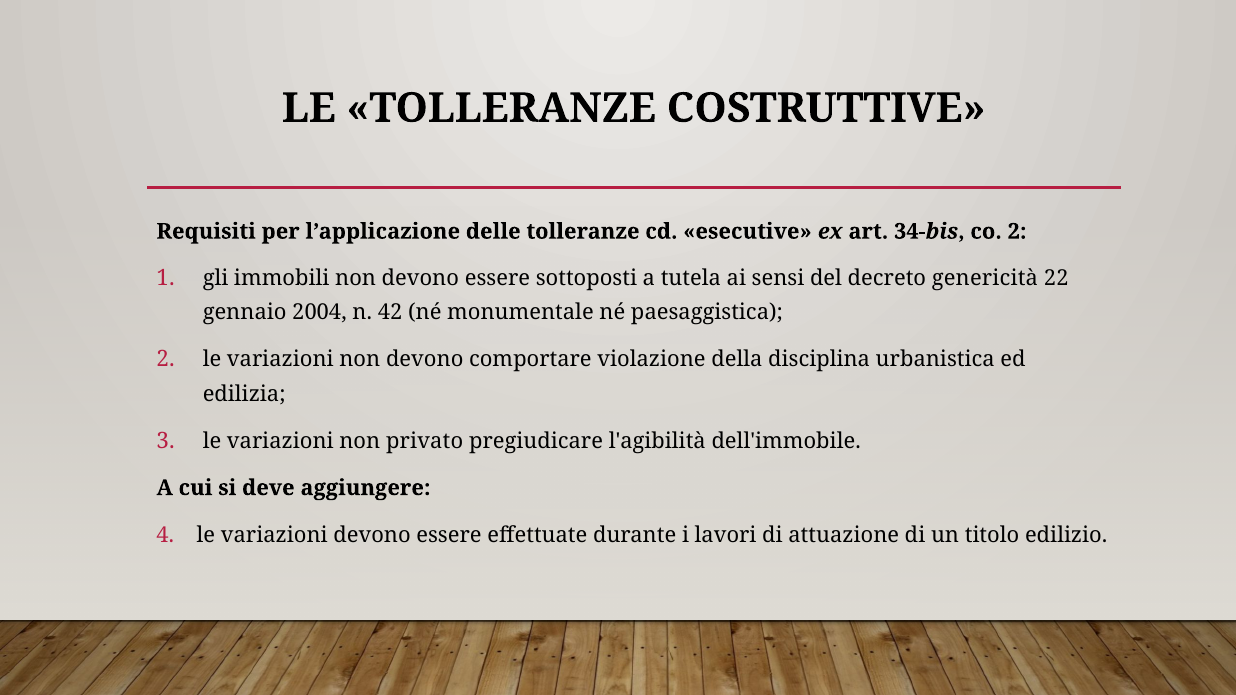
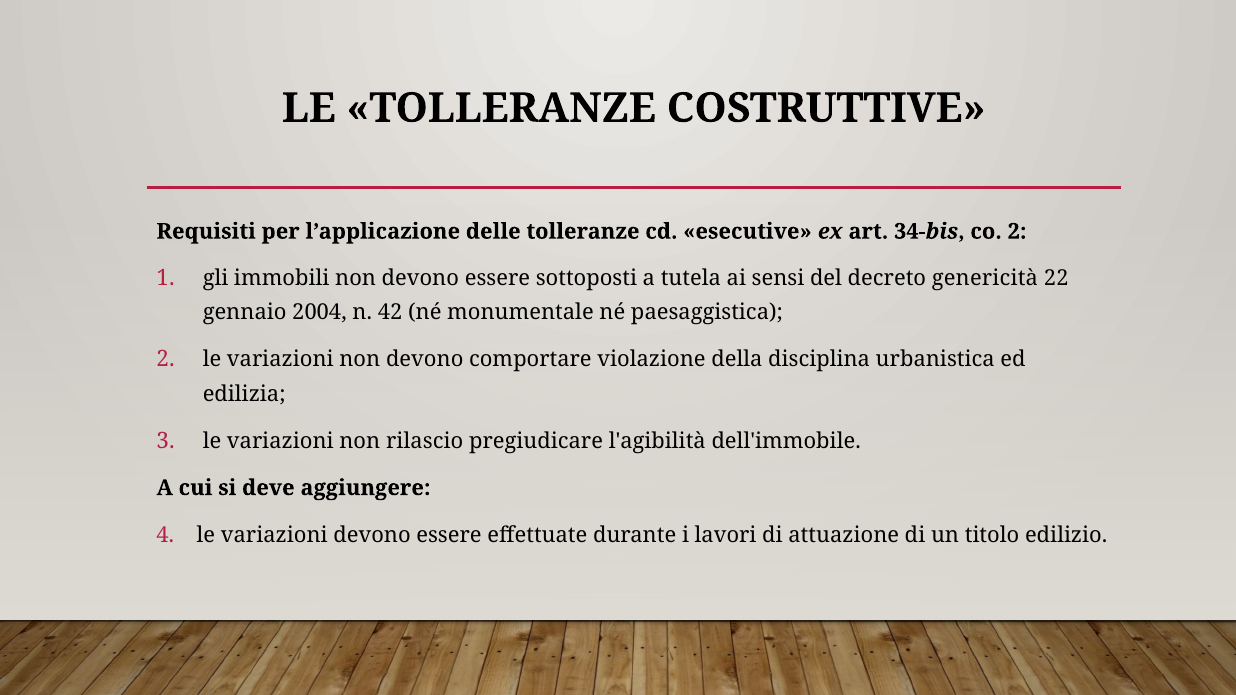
privato: privato -> rilascio
